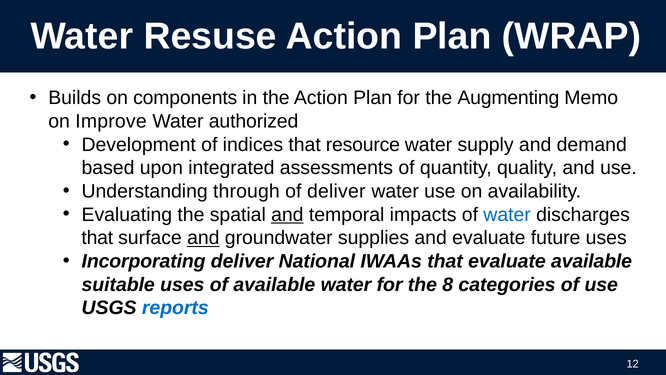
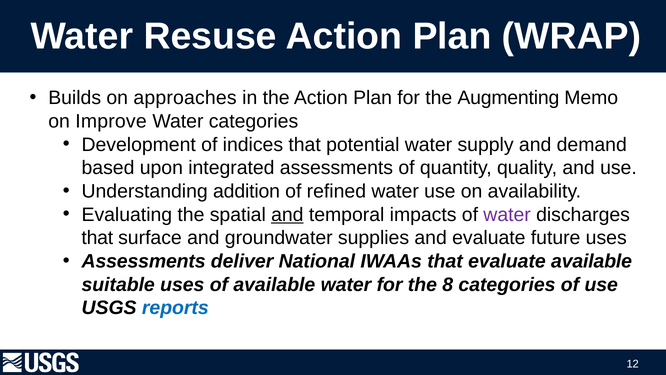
components: components -> approaches
Water authorized: authorized -> categories
resource: resource -> potential
through: through -> addition
of deliver: deliver -> refined
water at (507, 214) colour: blue -> purple
and at (203, 238) underline: present -> none
Incorporating at (144, 261): Incorporating -> Assessments
